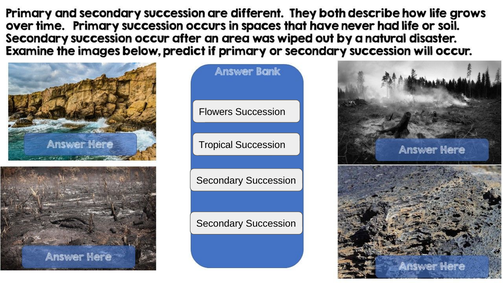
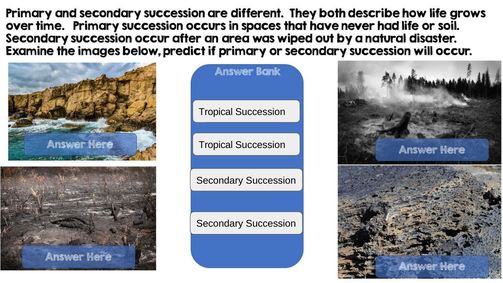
Flowers at (216, 112): Flowers -> Tropical
